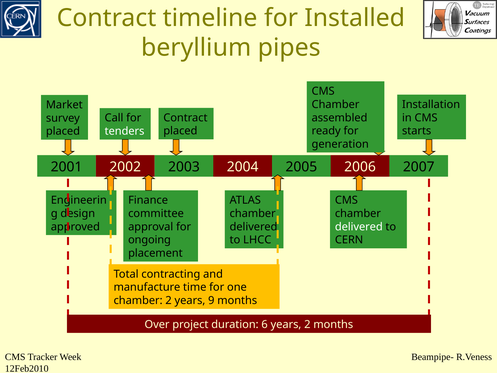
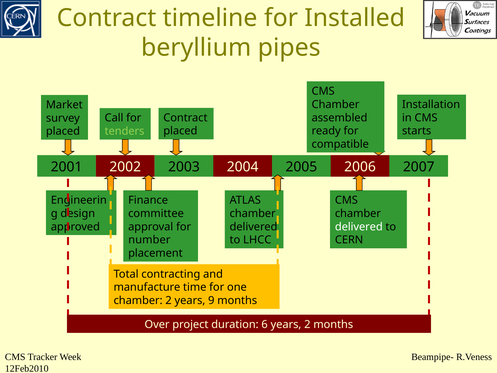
tenders colour: white -> light green
generation: generation -> compatible
ongoing: ongoing -> number
